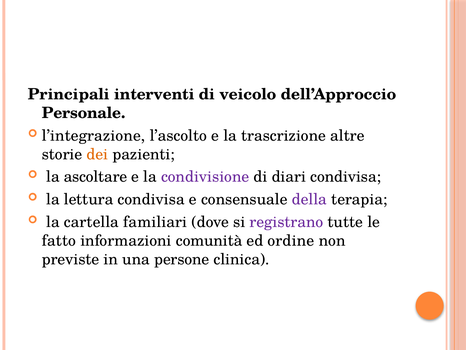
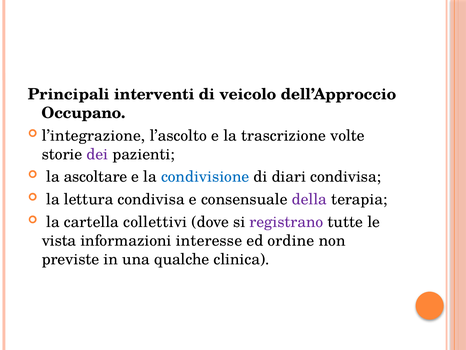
Personale: Personale -> Occupano
altre: altre -> volte
dei colour: orange -> purple
condivisione colour: purple -> blue
familiari: familiari -> collettivi
fatto: fatto -> vista
comunità: comunità -> interesse
persone: persone -> qualche
